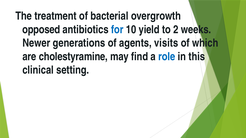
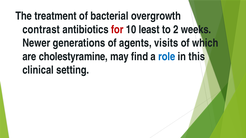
opposed: opposed -> contrast
for colour: blue -> red
yield: yield -> least
